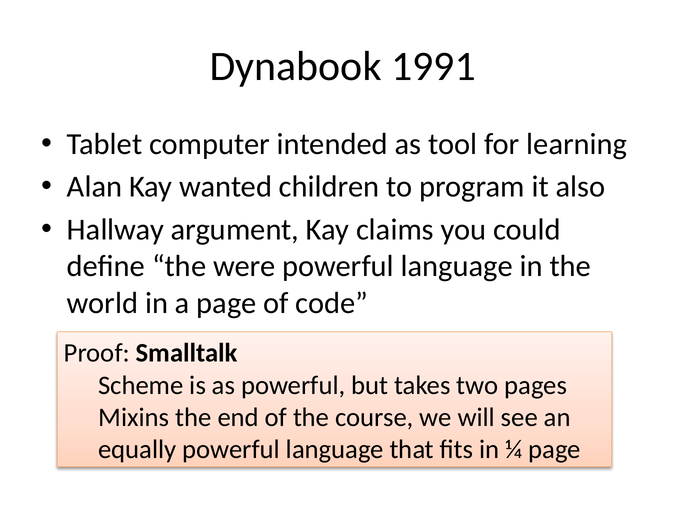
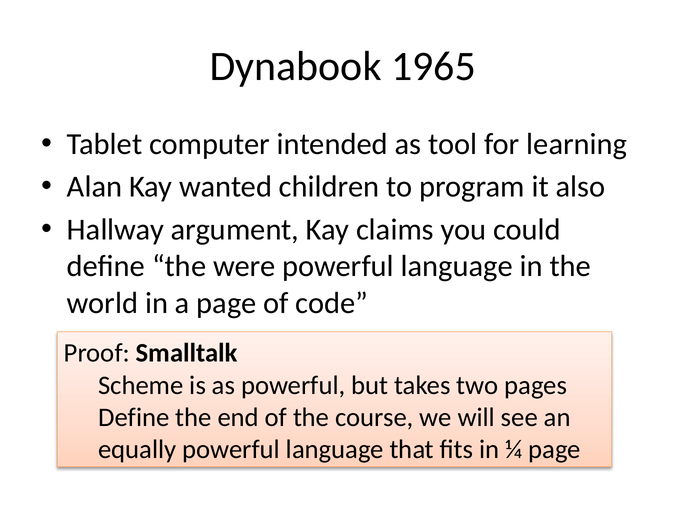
1991: 1991 -> 1965
Mixins at (134, 417): Mixins -> Define
